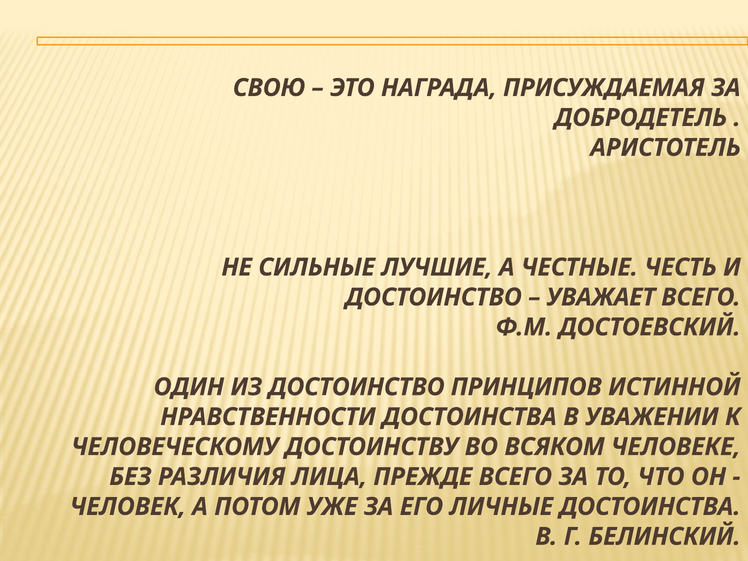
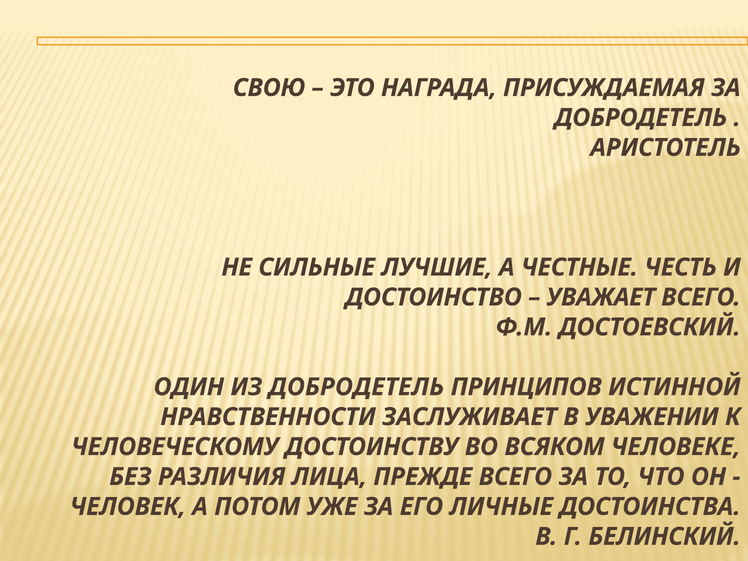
ИЗ ДОСТОИНСТВО: ДОСТОИНСТВО -> ДОБРОДЕТЕЛЬ
НРАВСТВЕННОСТИ ДОСТОИНСТВА: ДОСТОИНСТВА -> ЗАСЛУЖИВАЕТ
